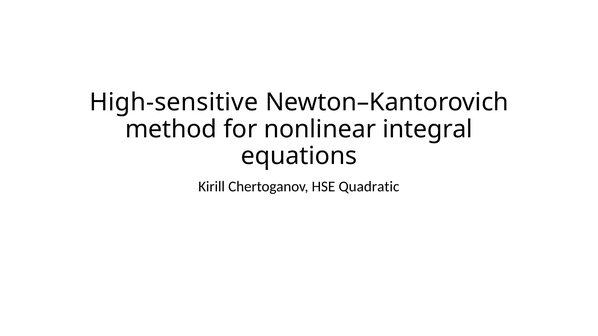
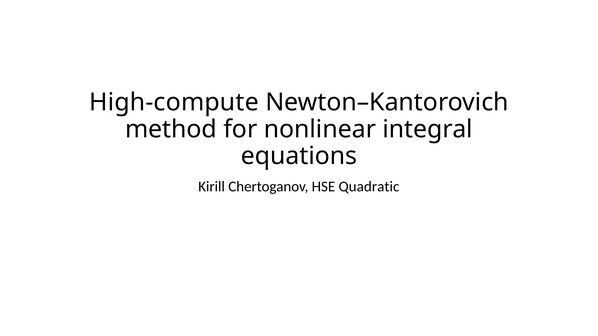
High-sensitive: High-sensitive -> High-compute
